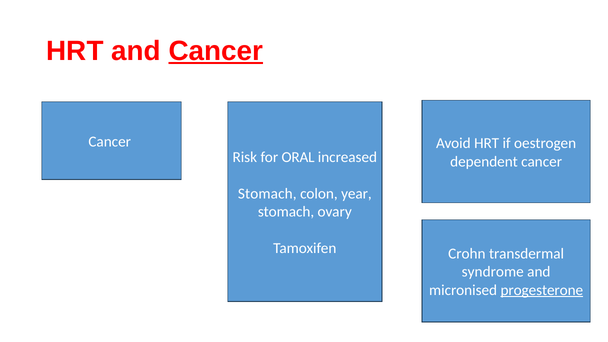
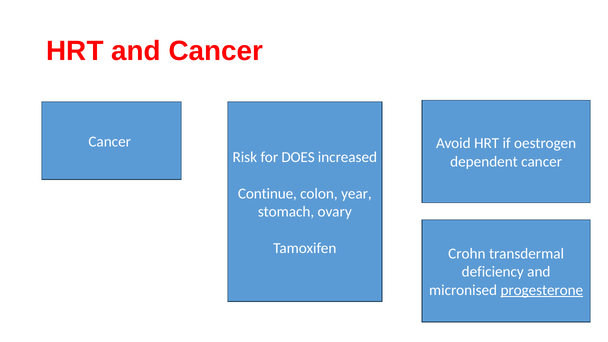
Cancer at (216, 51) underline: present -> none
ORAL: ORAL -> DOES
Stomach at (267, 194): Stomach -> Continue
syndrome: syndrome -> deficiency
